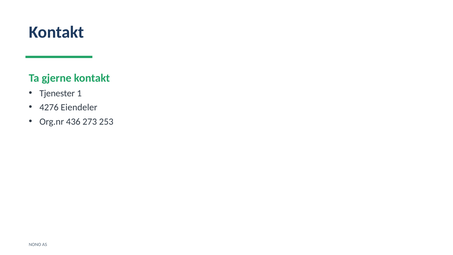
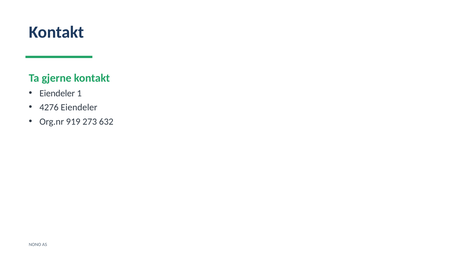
Tjenester at (57, 93): Tjenester -> Eiendeler
436: 436 -> 919
253: 253 -> 632
